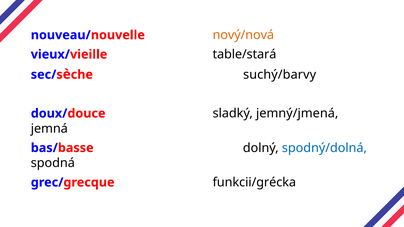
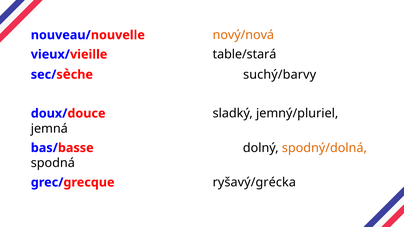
jemný/jmená: jemný/jmená -> jemný/pluriel
spodný/dolná colour: blue -> orange
funkcii/grécka: funkcii/grécka -> ryšavý/grécka
